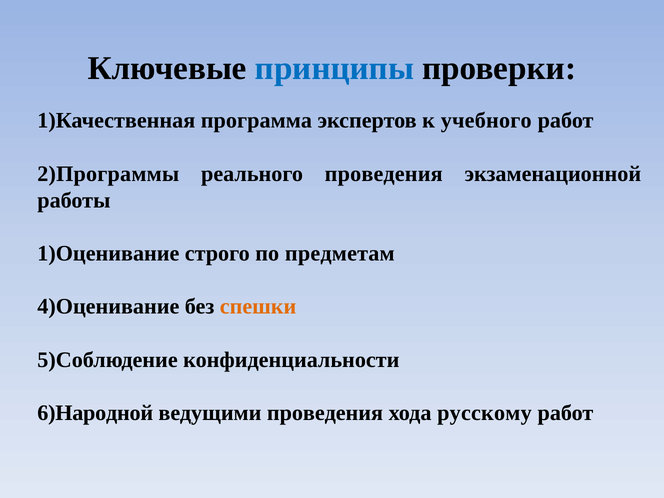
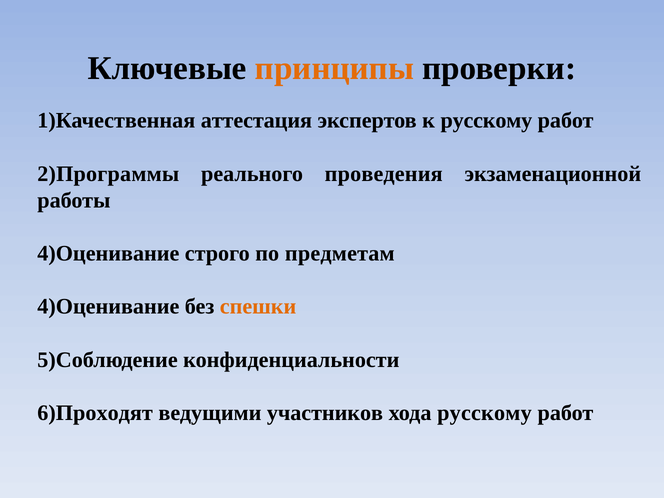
принципы colour: blue -> orange
программа: программа -> аттестация
к учебного: учебного -> русскому
1)Оценивание at (108, 253): 1)Оценивание -> 4)Оценивание
6)Народной: 6)Народной -> 6)Проходят
ведущими проведения: проведения -> участников
